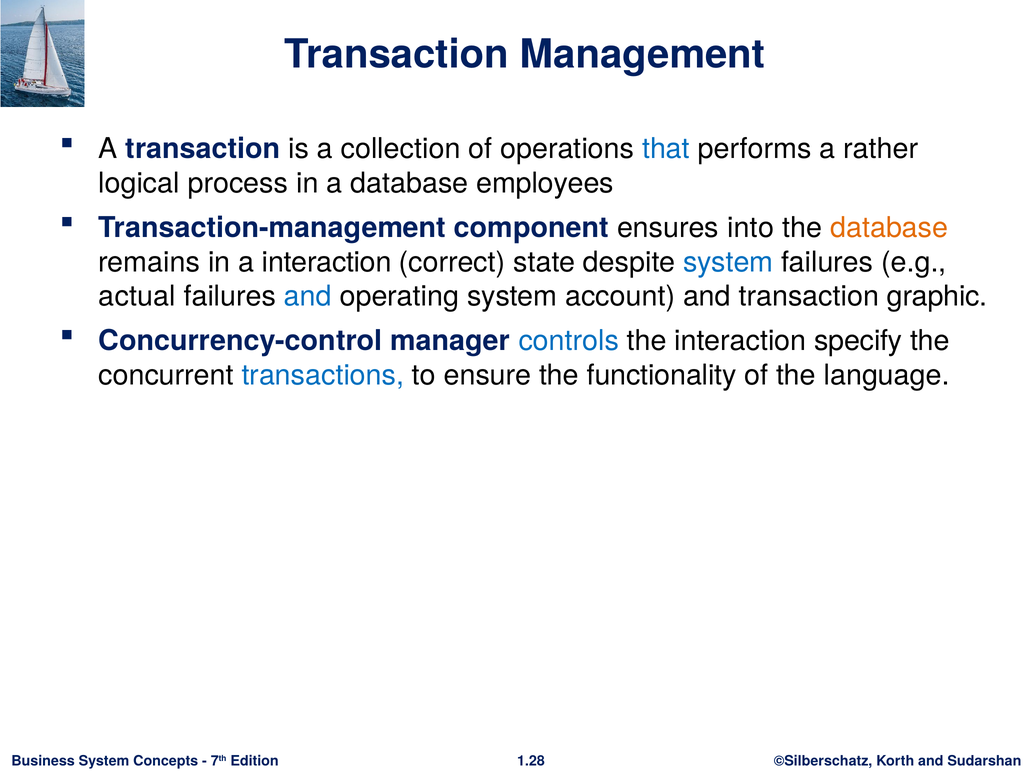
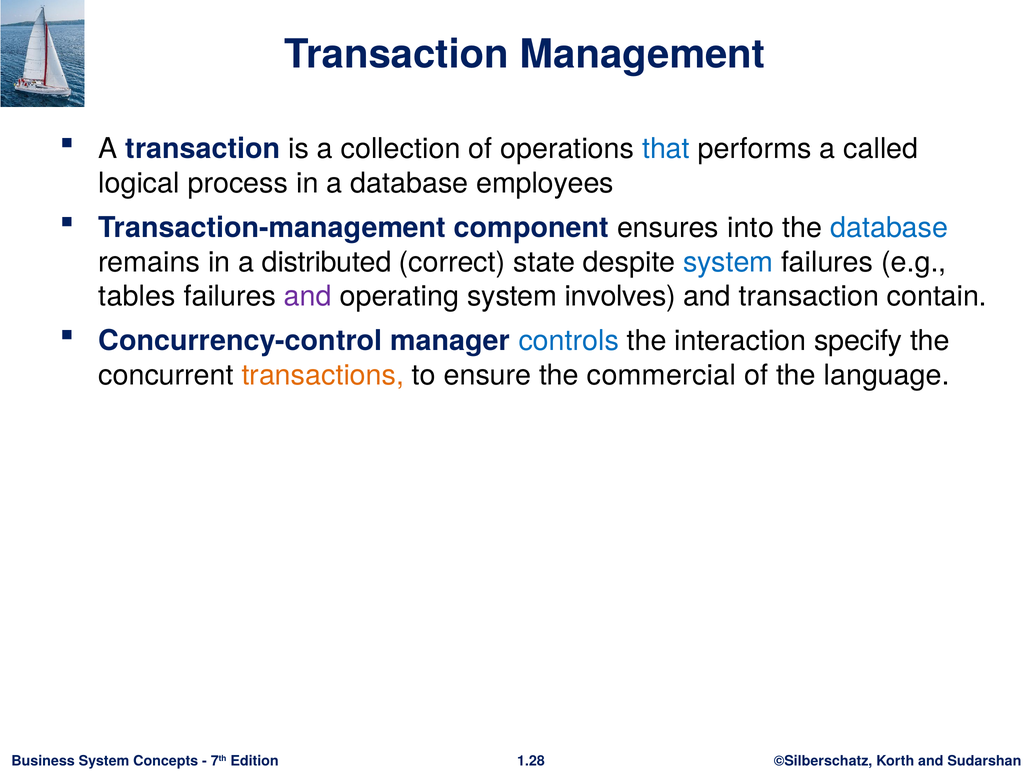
rather: rather -> called
database at (889, 228) colour: orange -> blue
a interaction: interaction -> distributed
actual: actual -> tables
and at (308, 296) colour: blue -> purple
account: account -> involves
graphic: graphic -> contain
transactions colour: blue -> orange
functionality: functionality -> commercial
